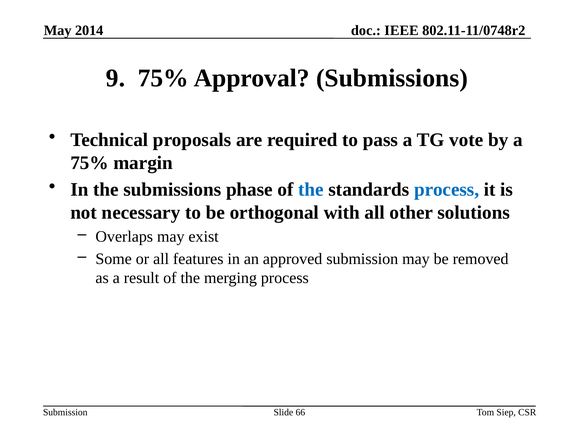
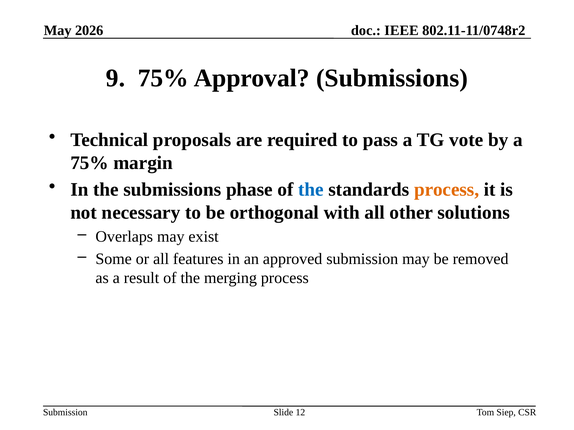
2014: 2014 -> 2026
process at (447, 190) colour: blue -> orange
66: 66 -> 12
